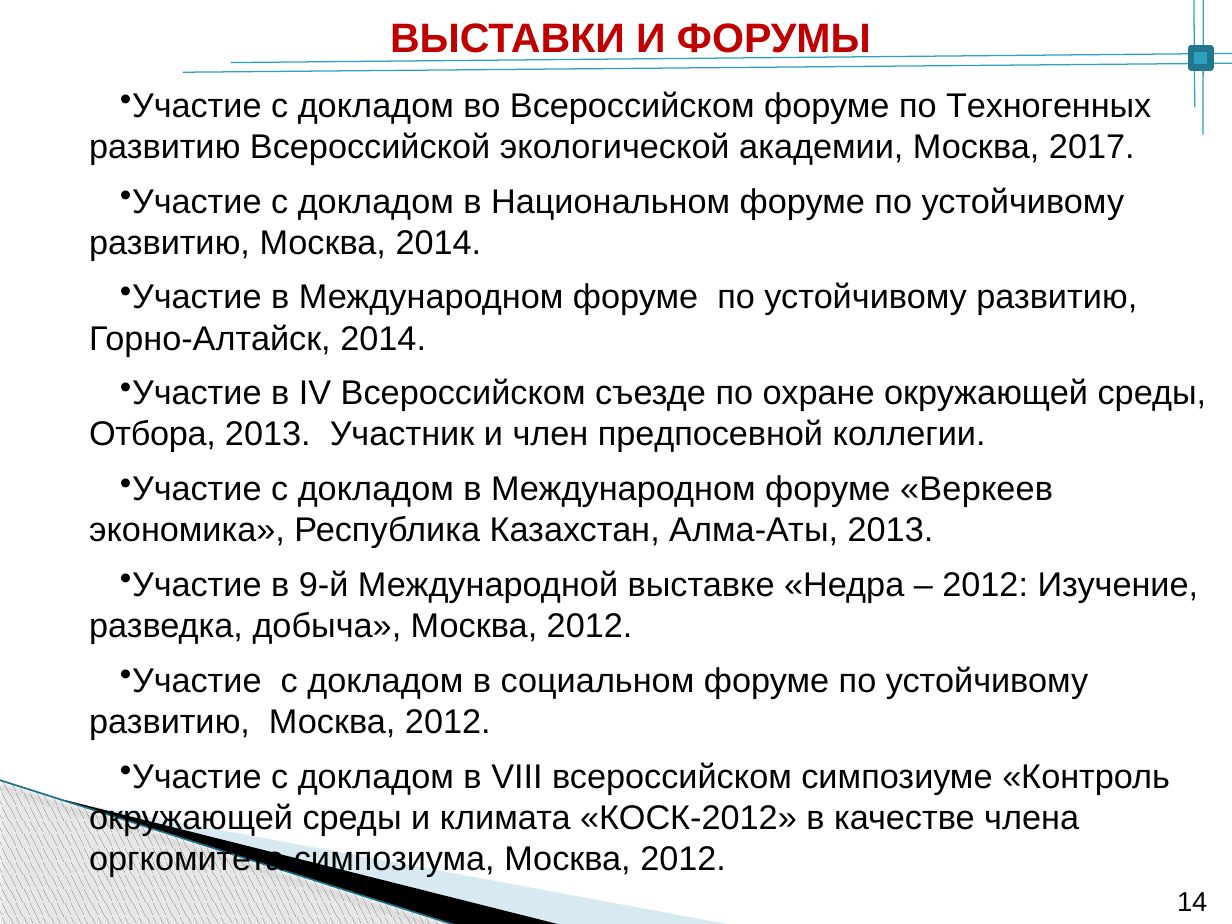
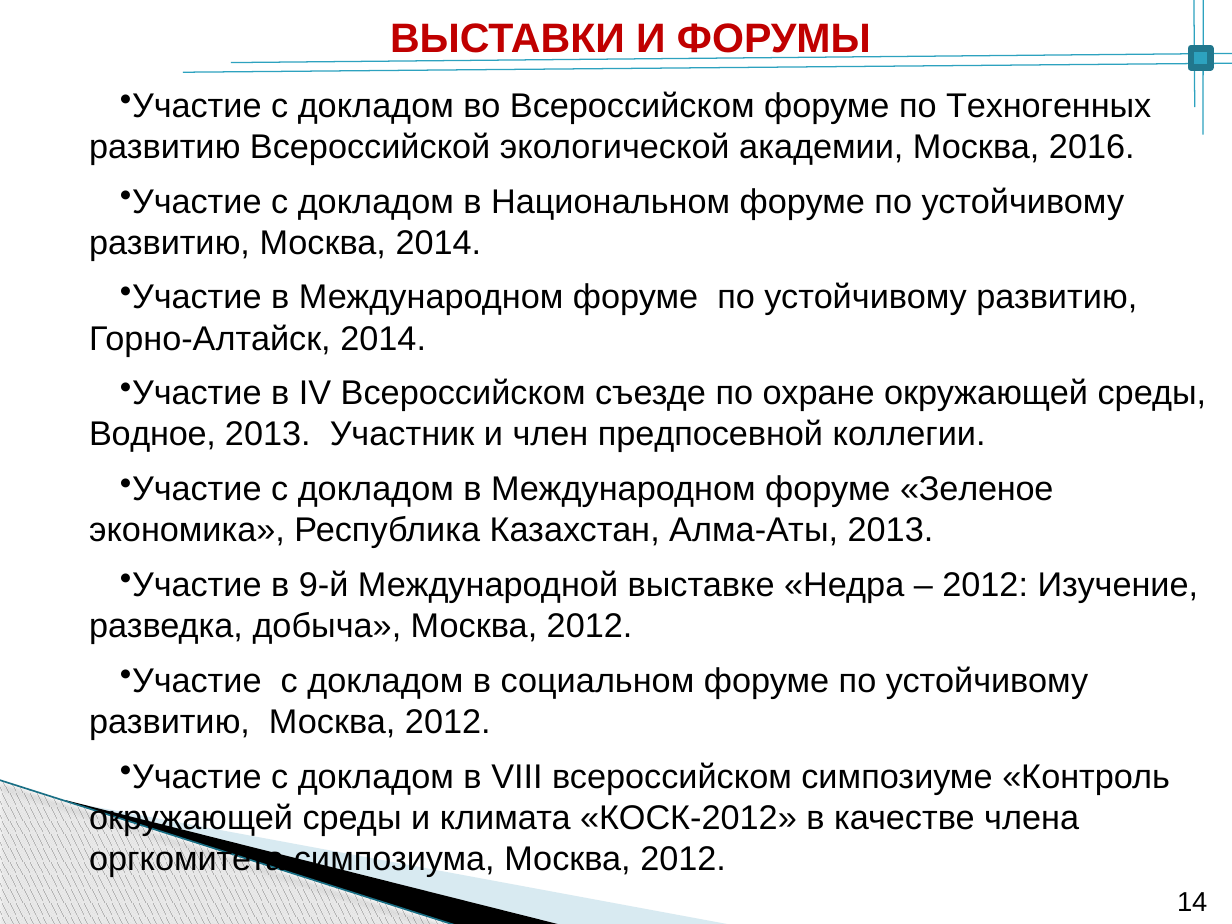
2017: 2017 -> 2016
Отбора: Отбора -> Водное
Веркеев: Веркеев -> Зеленое
